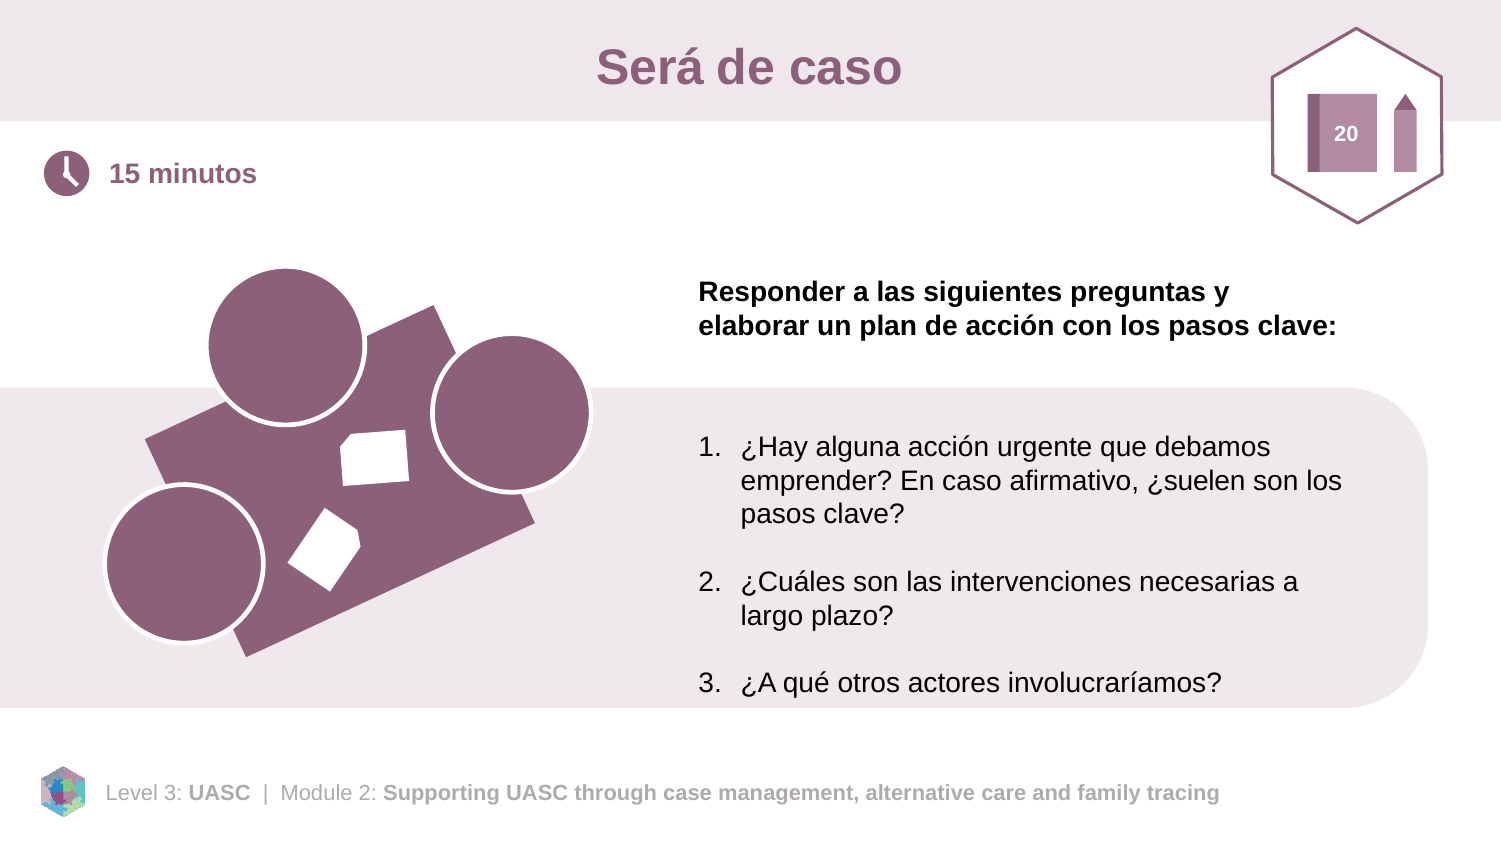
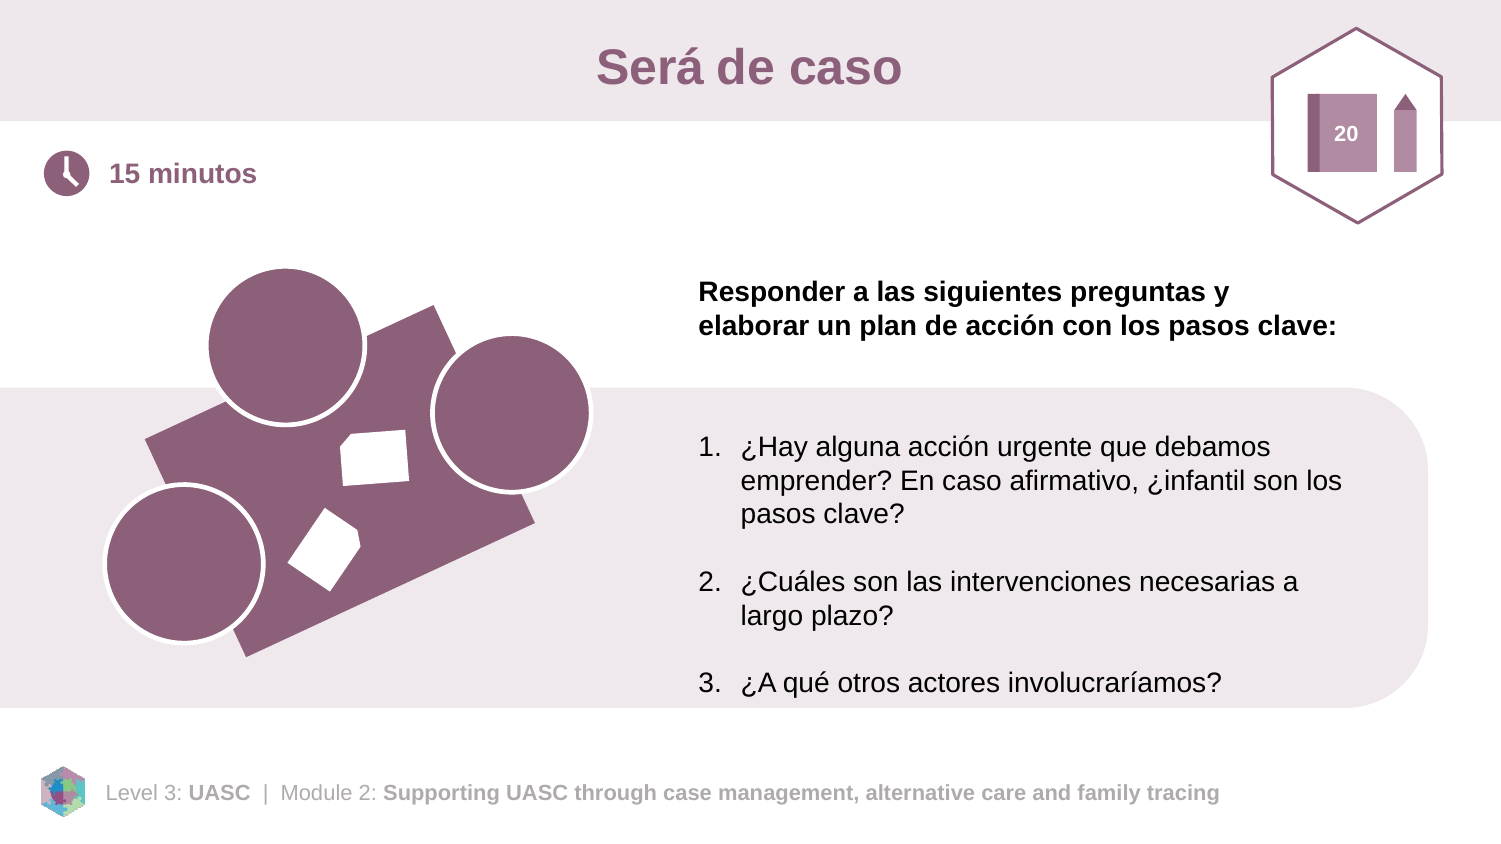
¿suelen: ¿suelen -> ¿infantil
